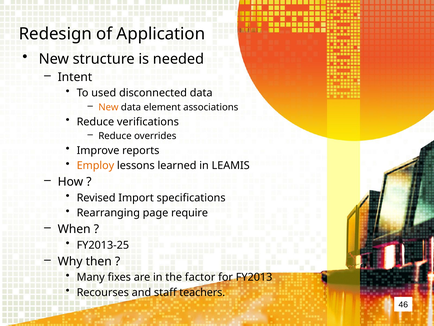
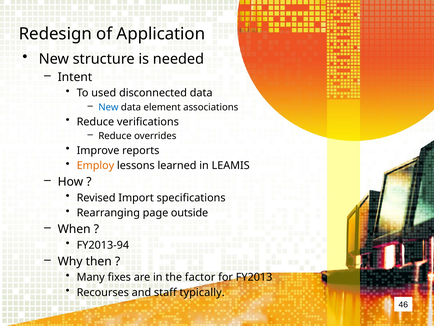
New at (108, 107) colour: orange -> blue
require: require -> outside
FY2013-25: FY2013-25 -> FY2013-94
teachers: teachers -> typically
